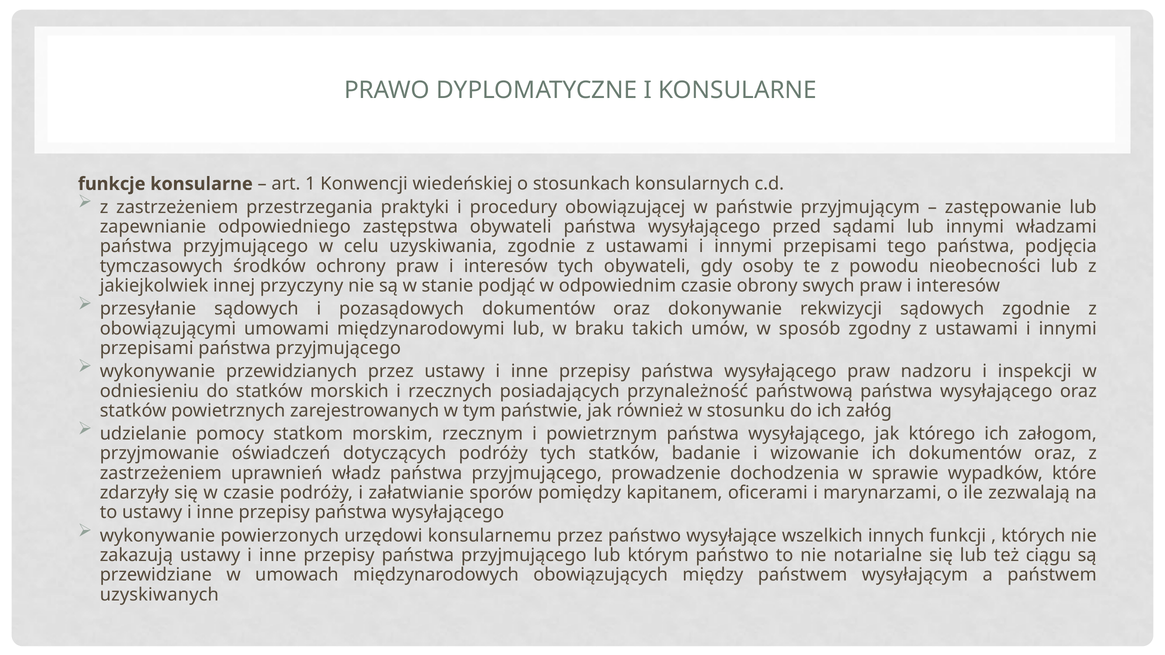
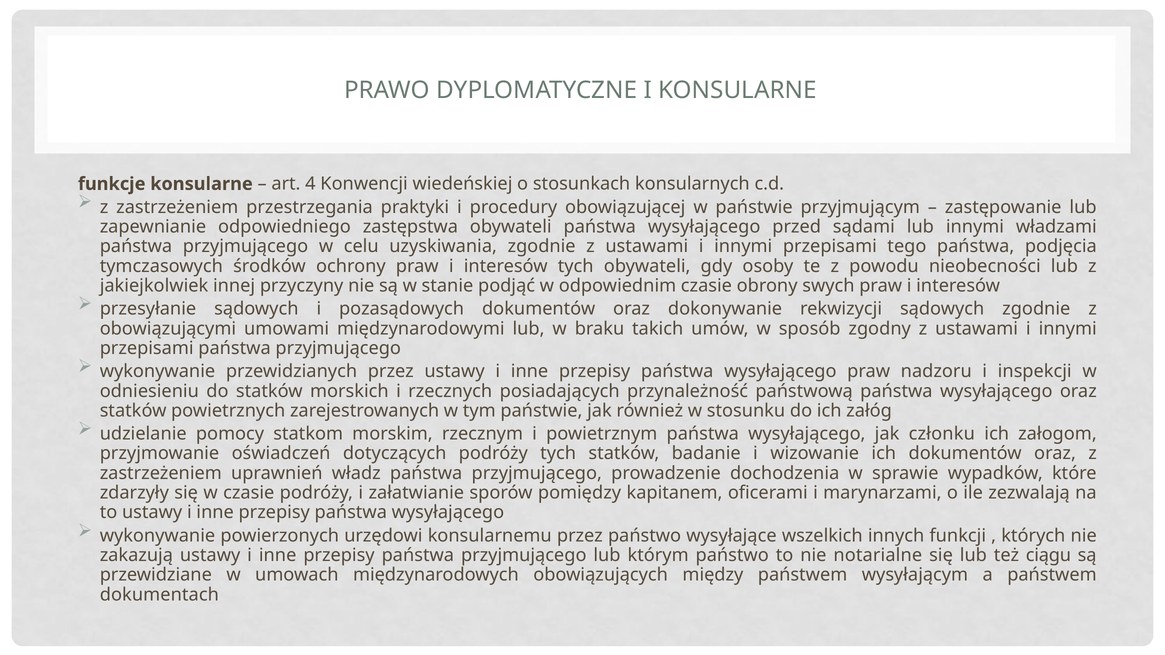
1: 1 -> 4
którego: którego -> członku
uzyskiwanych: uzyskiwanych -> dokumentach
